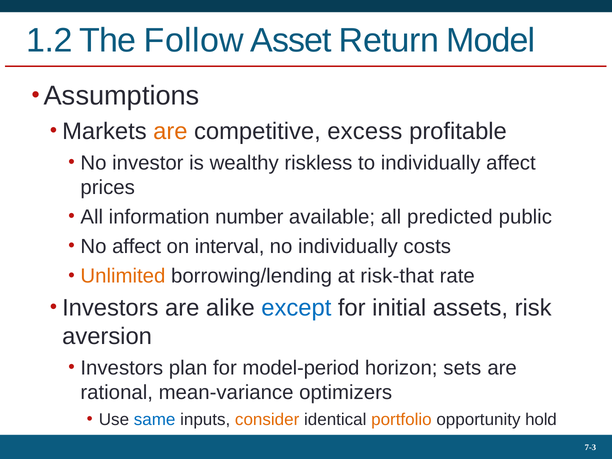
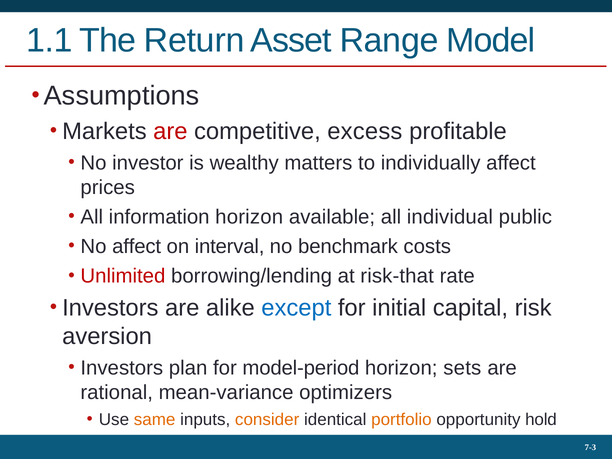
1.2: 1.2 -> 1.1
Follow: Follow -> Return
Return: Return -> Range
are at (170, 131) colour: orange -> red
riskless: riskless -> matters
information number: number -> horizon
predicted: predicted -> individual
no individually: individually -> benchmark
Unlimited colour: orange -> red
assets: assets -> capital
same colour: blue -> orange
